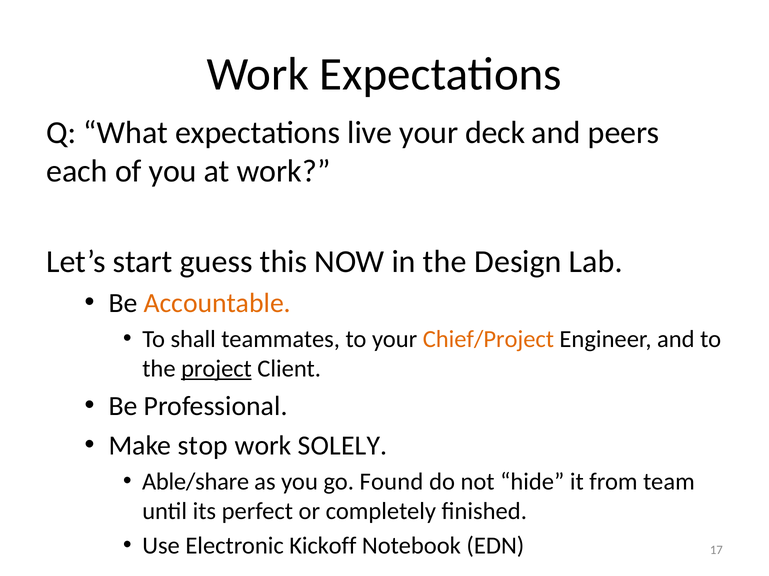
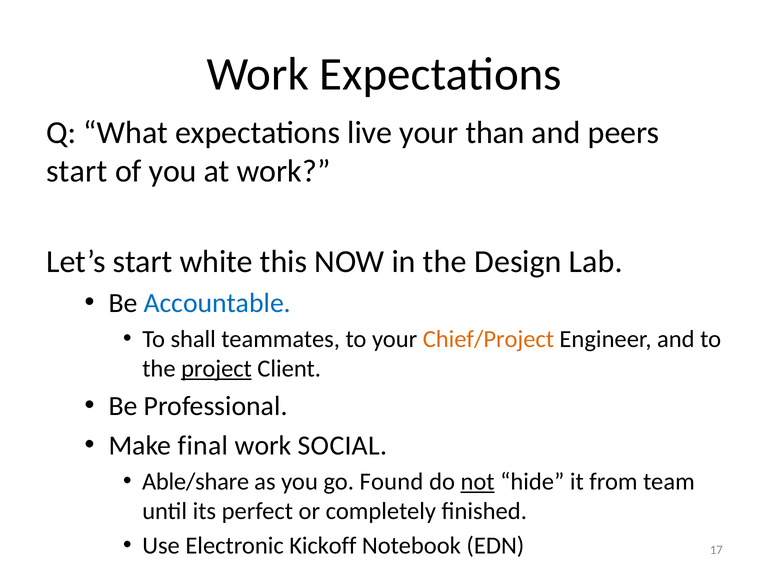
deck: deck -> than
each at (77, 171): each -> start
guess: guess -> white
Accountable colour: orange -> blue
stop: stop -> final
SOLELY: SOLELY -> SOCIAL
not underline: none -> present
